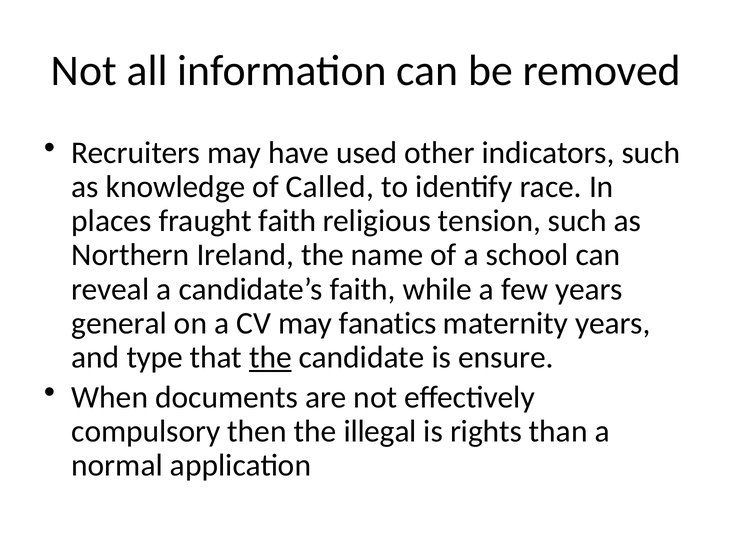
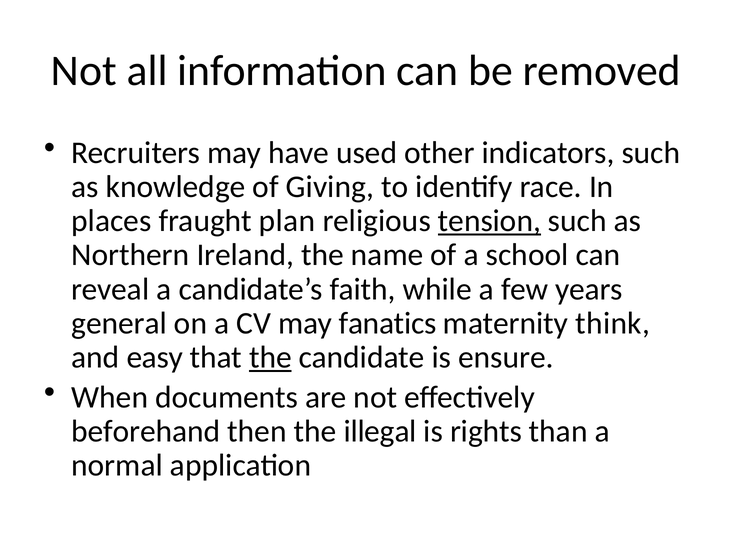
Called: Called -> Giving
fraught faith: faith -> plan
tension underline: none -> present
maternity years: years -> think
type: type -> easy
compulsory: compulsory -> beforehand
